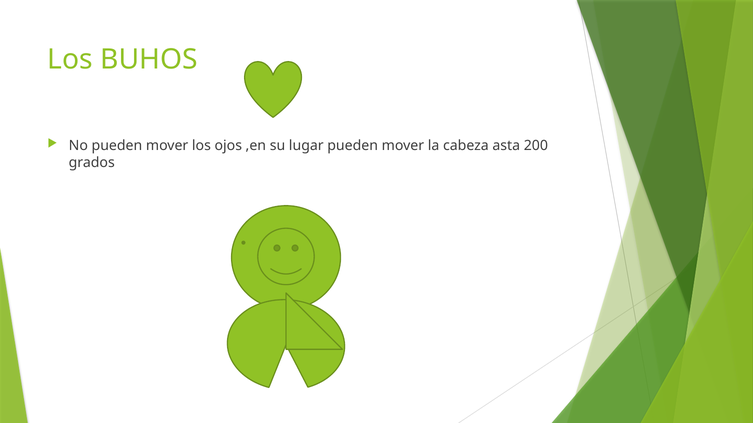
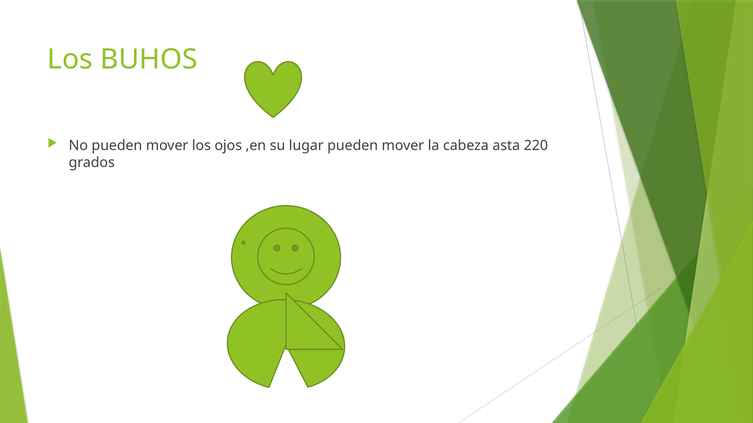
200: 200 -> 220
